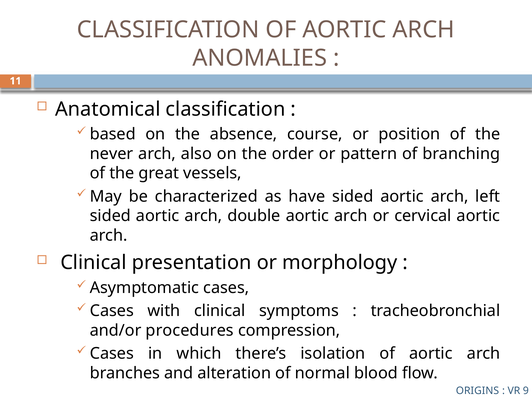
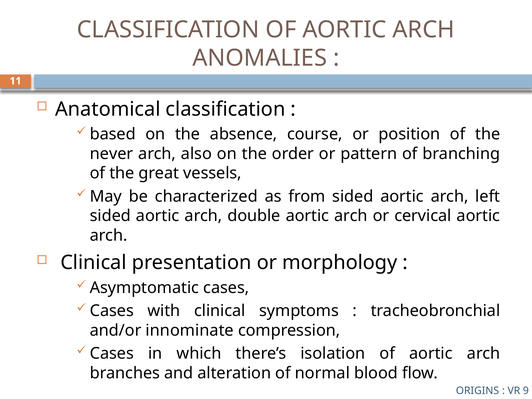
have: have -> from
procedures: procedures -> innominate
